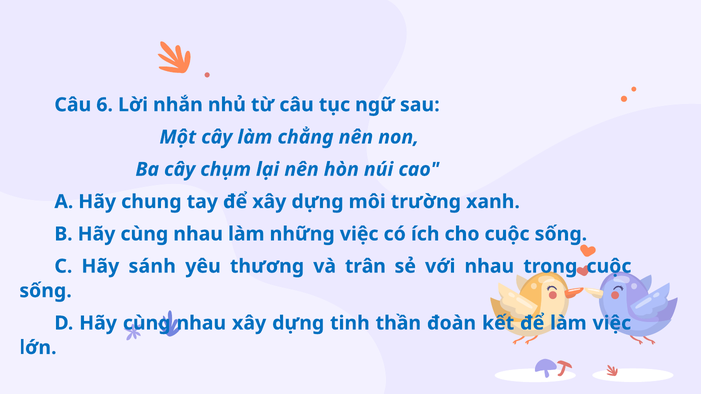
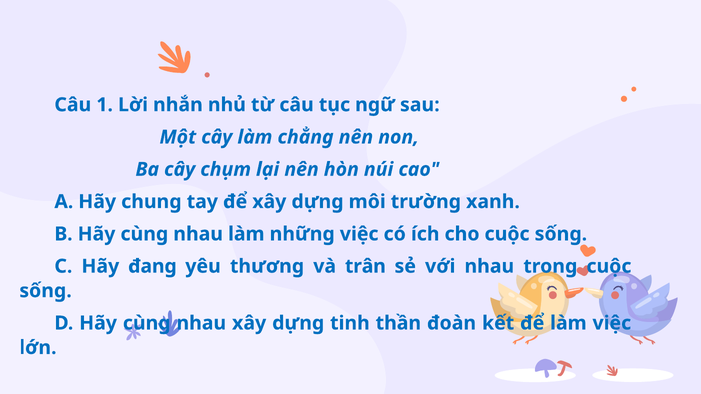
6: 6 -> 1
sánh: sánh -> đang
